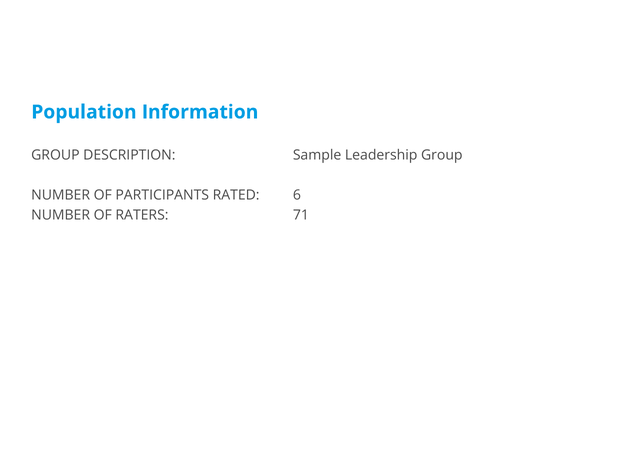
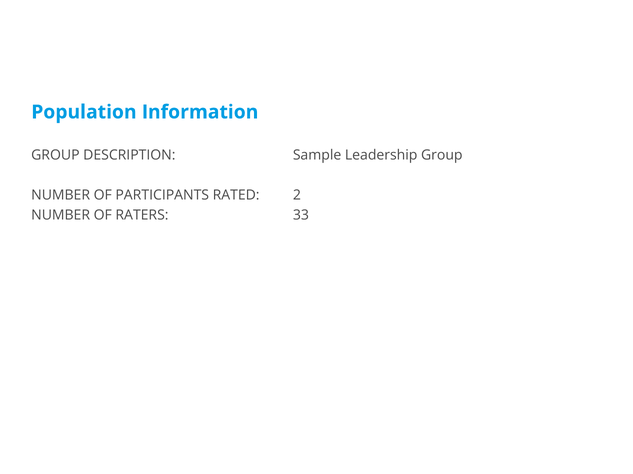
6: 6 -> 2
71: 71 -> 33
